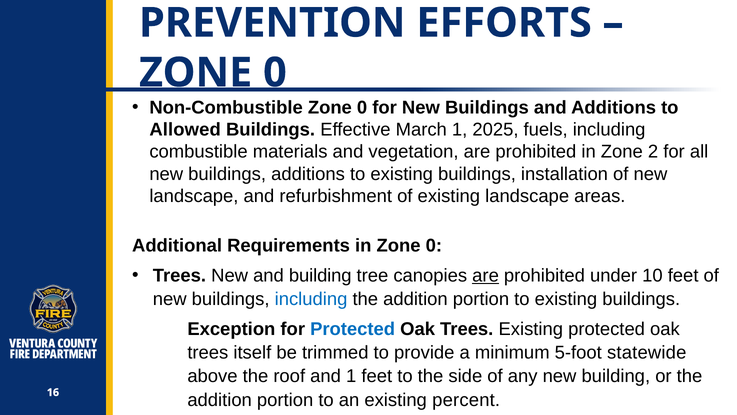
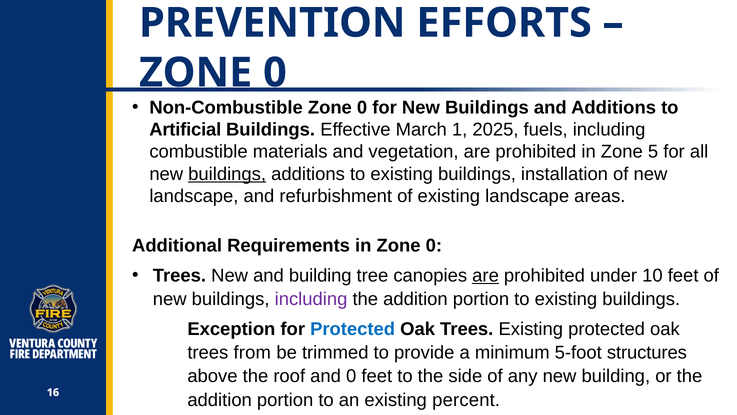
Allowed: Allowed -> Artificial
2: 2 -> 5
buildings at (227, 174) underline: none -> present
including at (311, 299) colour: blue -> purple
itself: itself -> from
statewide: statewide -> structures
and 1: 1 -> 0
